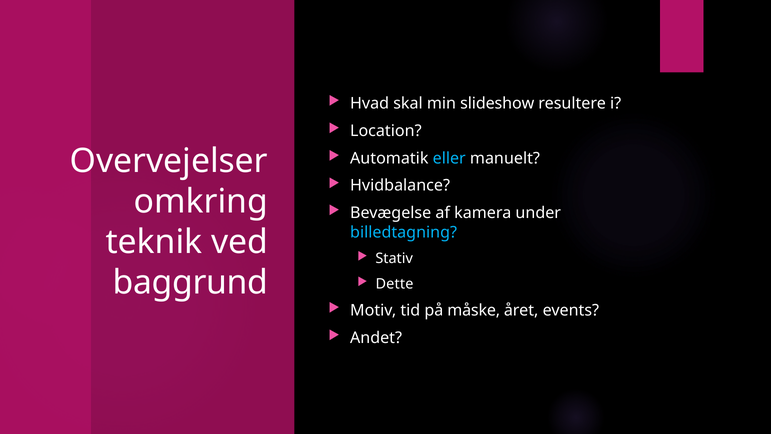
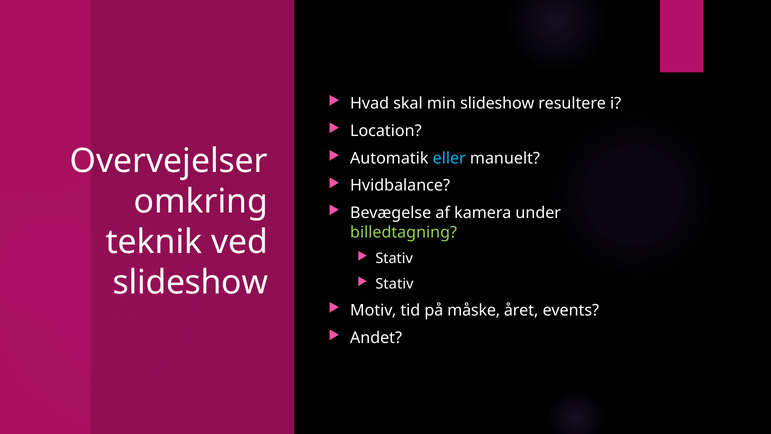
billedtagning colour: light blue -> light green
baggrund at (191, 282): baggrund -> slideshow
Dette at (394, 284): Dette -> Stativ
